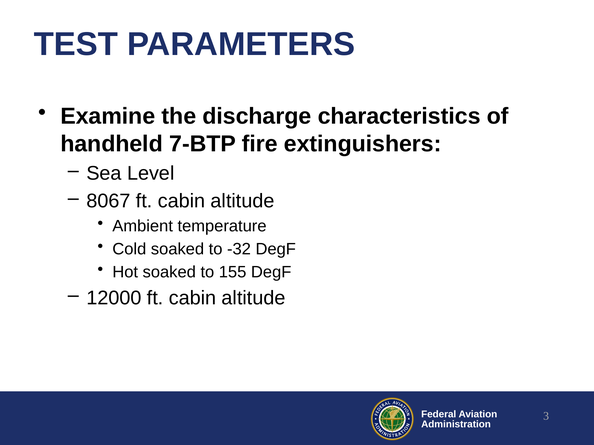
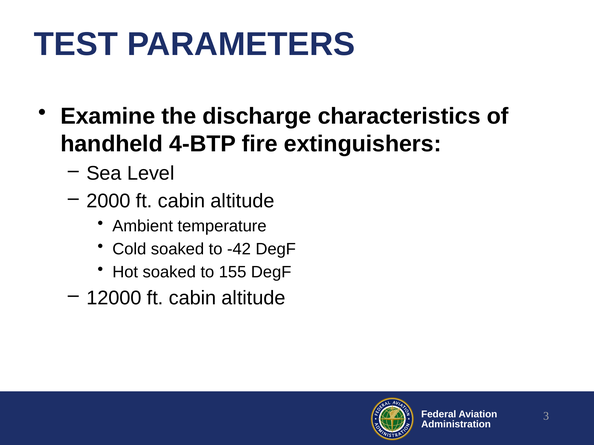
7-BTP: 7-BTP -> 4-BTP
8067: 8067 -> 2000
-32: -32 -> -42
